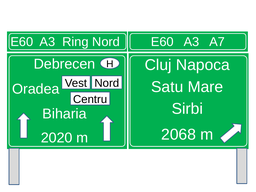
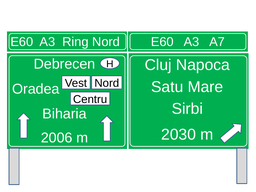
2068: 2068 -> 2030
2020: 2020 -> 2006
